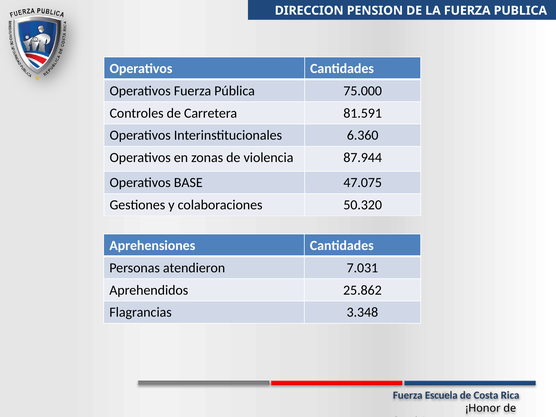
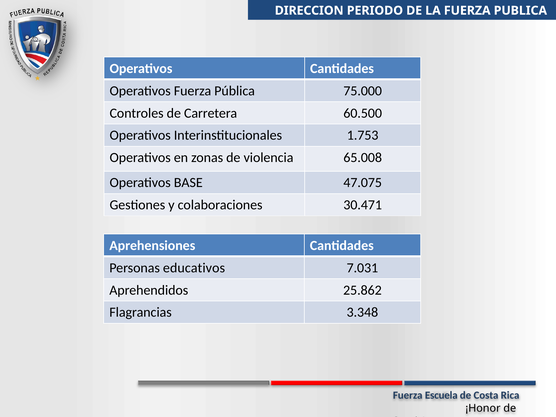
PENSION: PENSION -> PERIODO
81.591: 81.591 -> 60.500
6.360: 6.360 -> 1.753
87.944: 87.944 -> 65.008
50.320: 50.320 -> 30.471
atendieron: atendieron -> educativos
